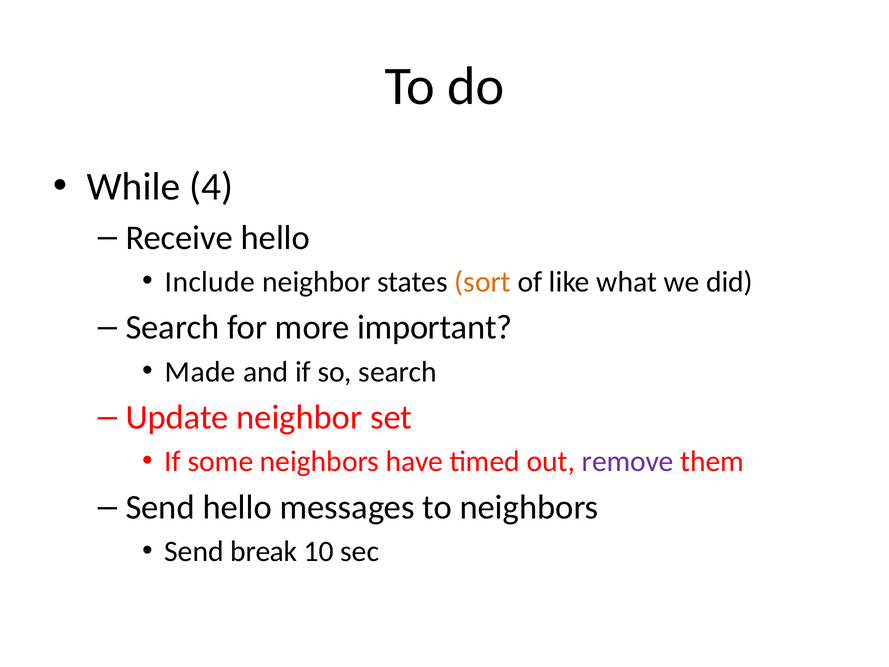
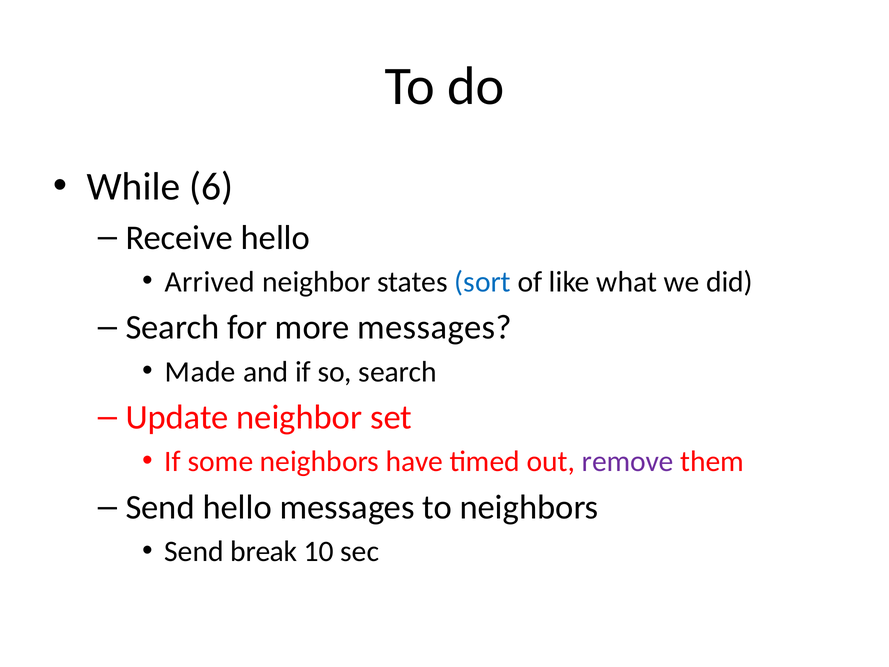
4: 4 -> 6
Include: Include -> Arrived
sort colour: orange -> blue
more important: important -> messages
